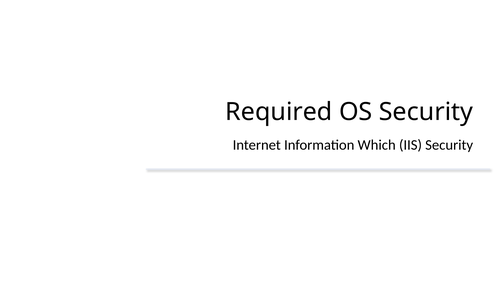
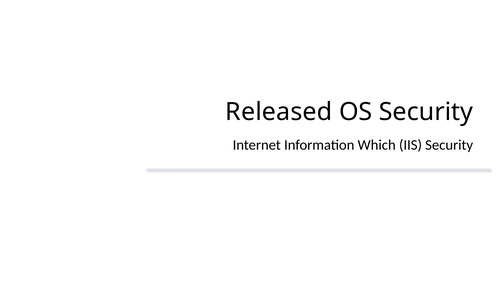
Required: Required -> Released
